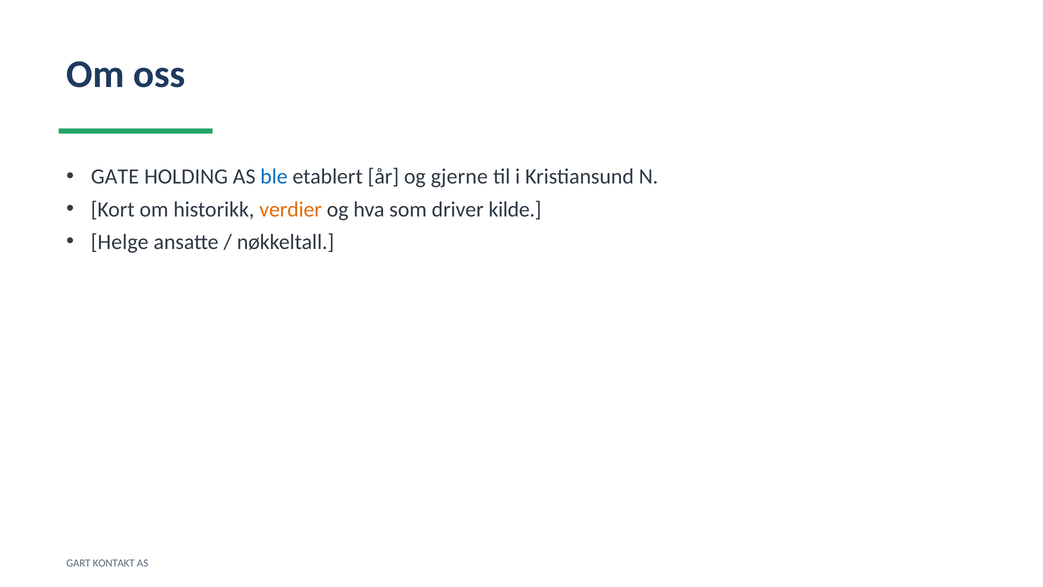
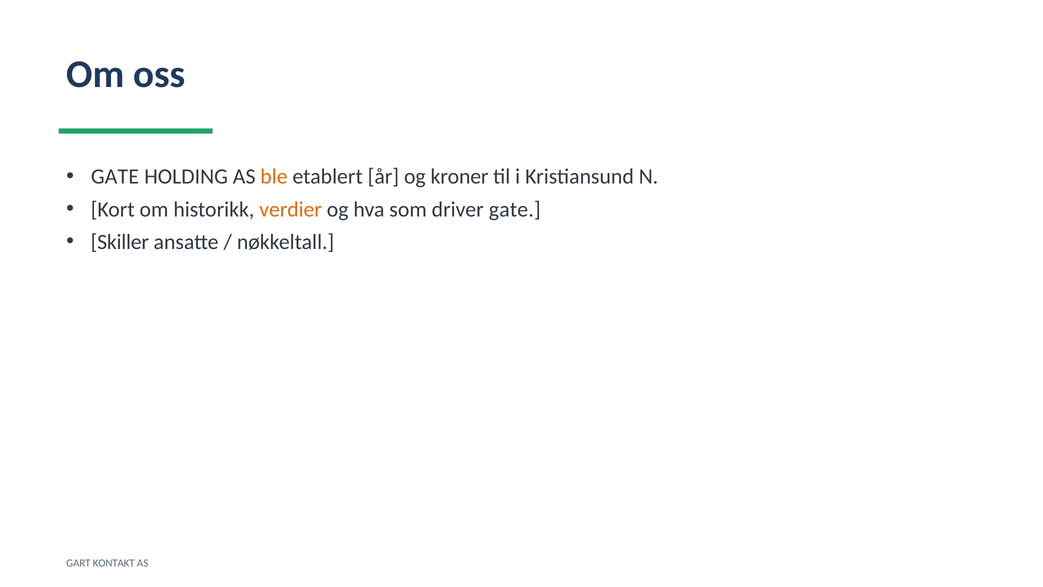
ble colour: blue -> orange
gjerne: gjerne -> kroner
driver kilde: kilde -> gate
Helge: Helge -> Skiller
